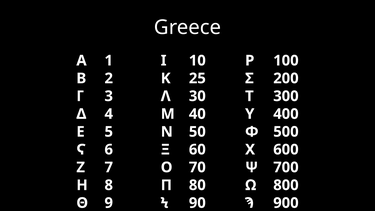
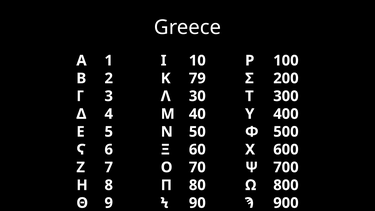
25: 25 -> 79
